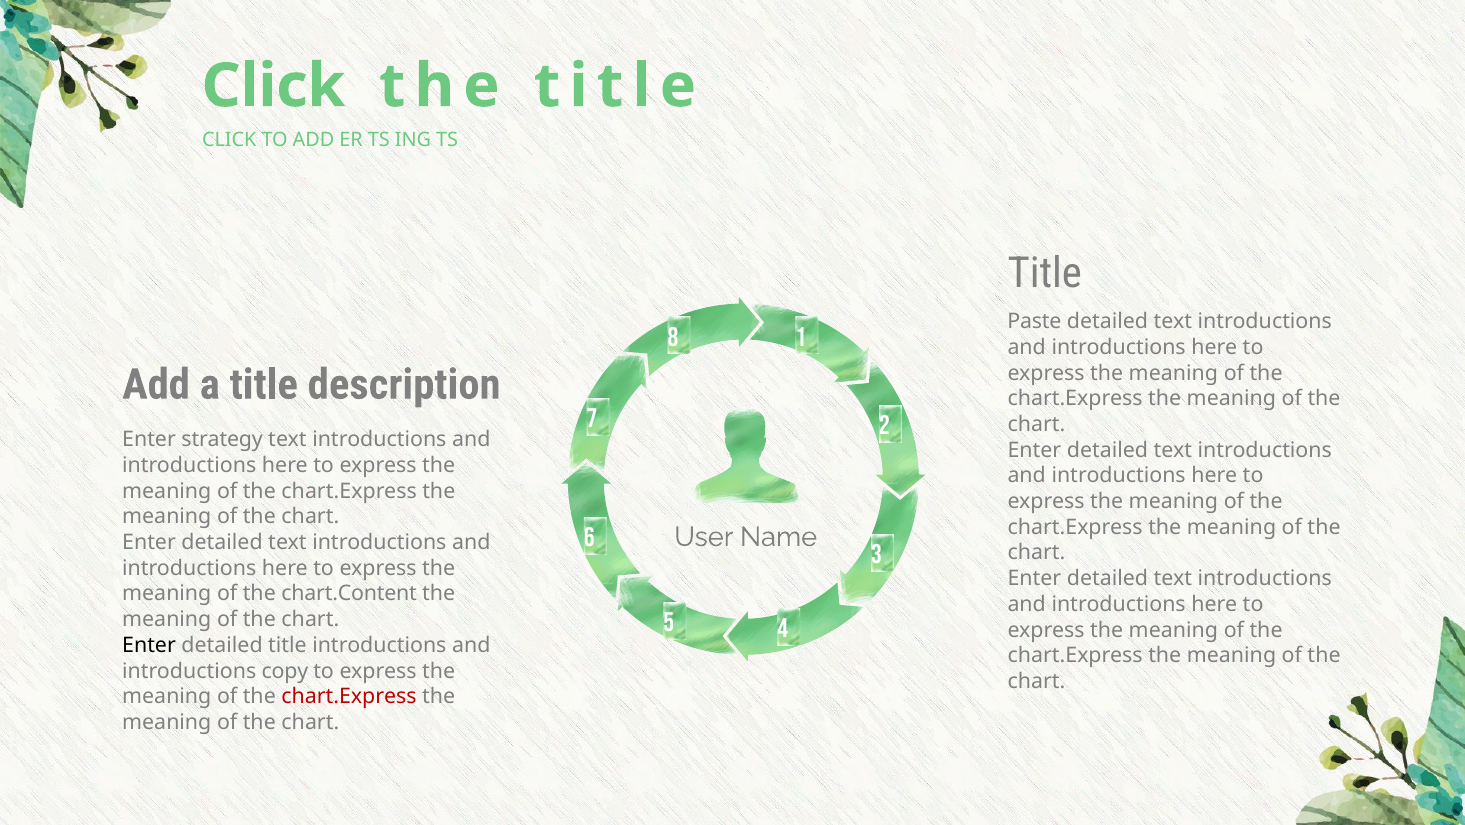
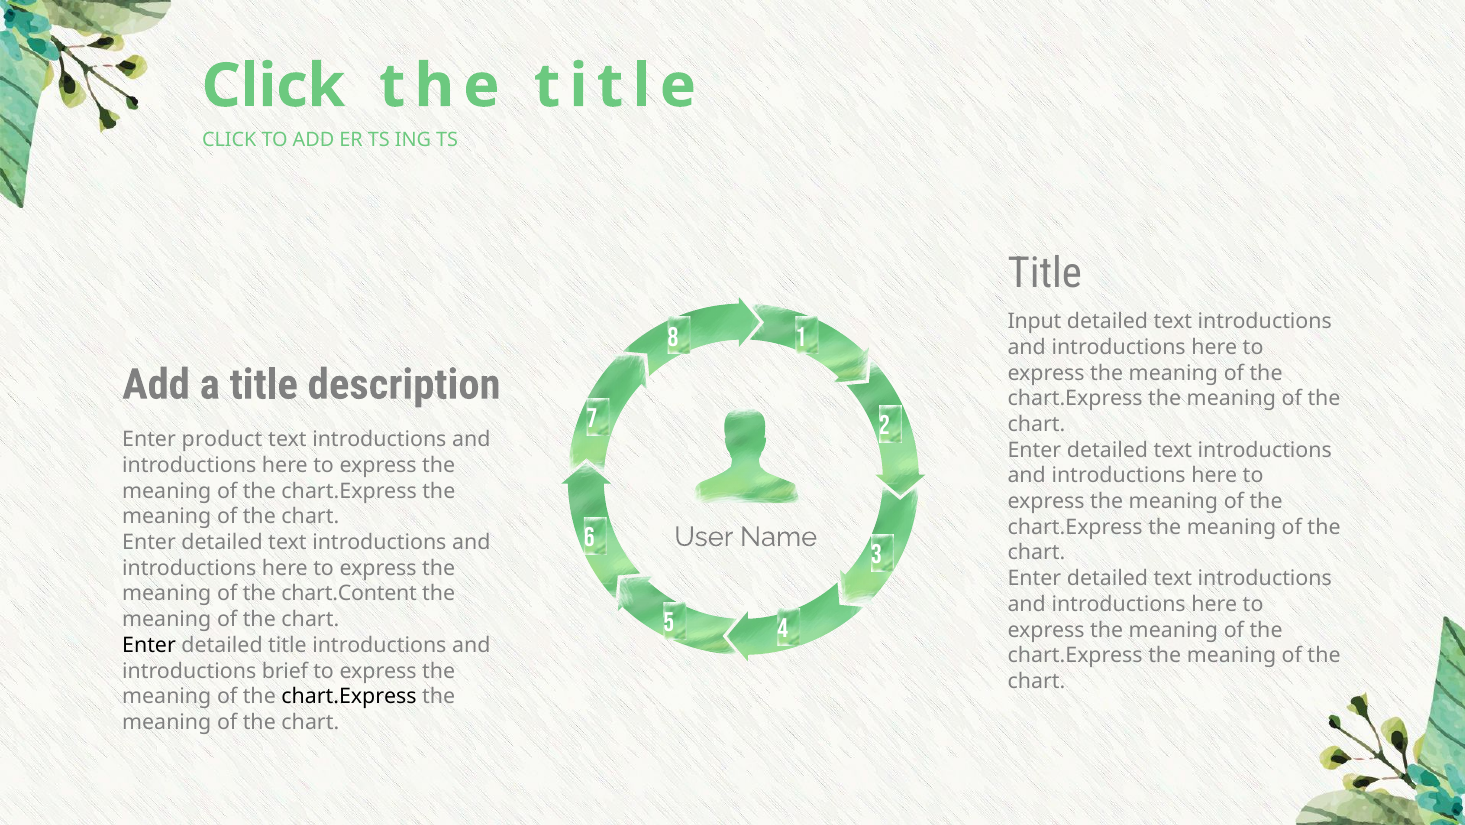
Paste: Paste -> Input
strategy: strategy -> product
copy: copy -> brief
chart.Express at (349, 696) colour: red -> black
